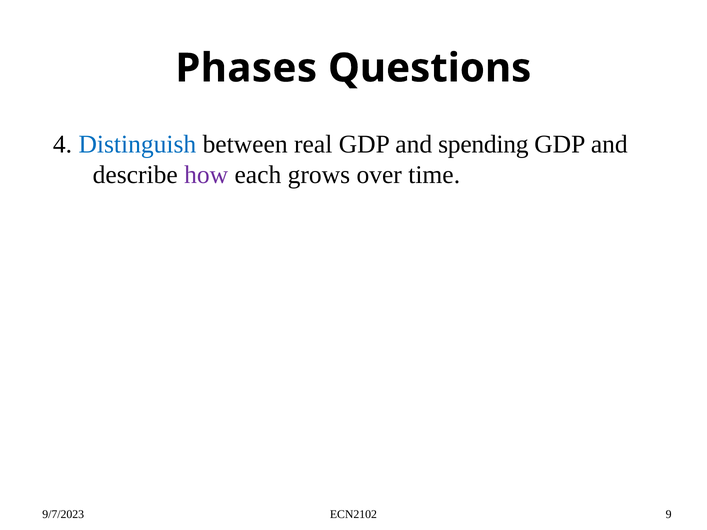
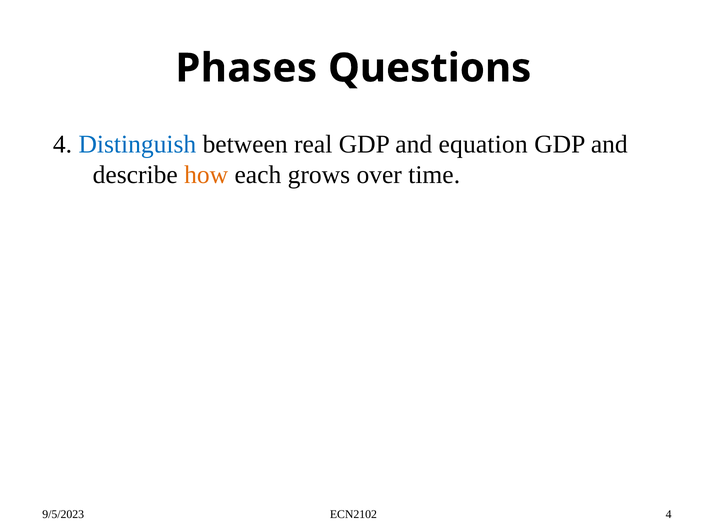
spending: spending -> equation
how colour: purple -> orange
9/7/2023: 9/7/2023 -> 9/5/2023
ECN2102 9: 9 -> 4
